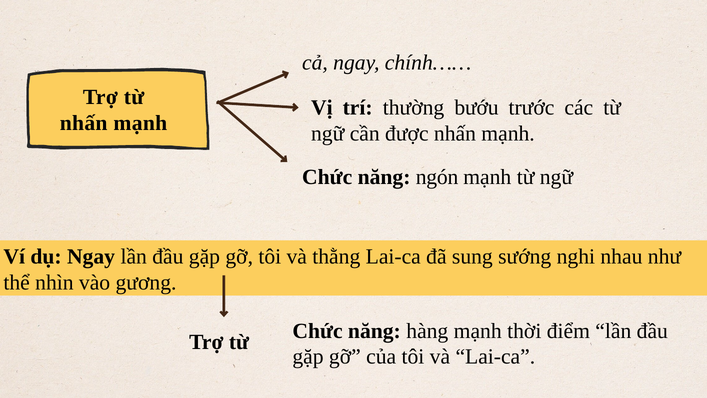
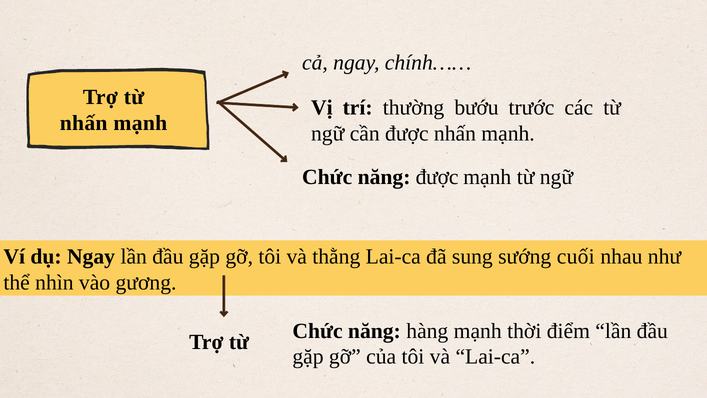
năng ngón: ngón -> được
nghi: nghi -> cuối
